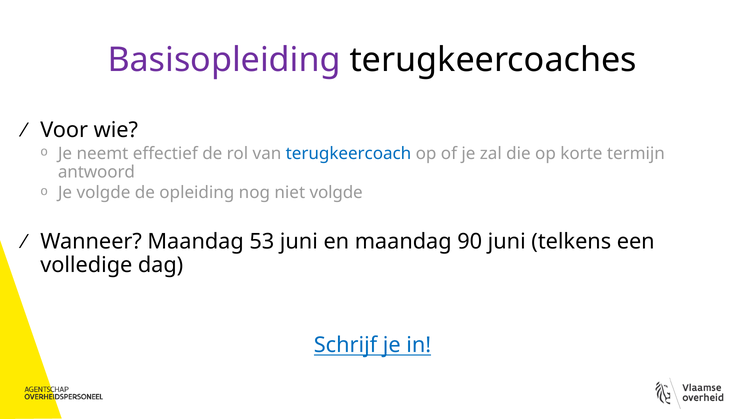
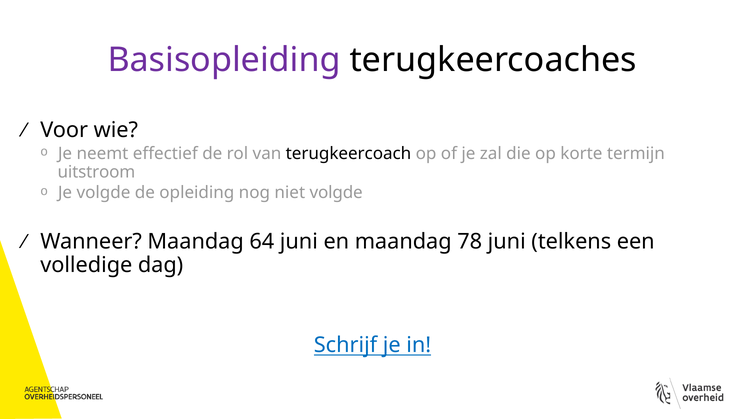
terugkeercoach colour: blue -> black
antwoord: antwoord -> uitstroom
53: 53 -> 64
90: 90 -> 78
